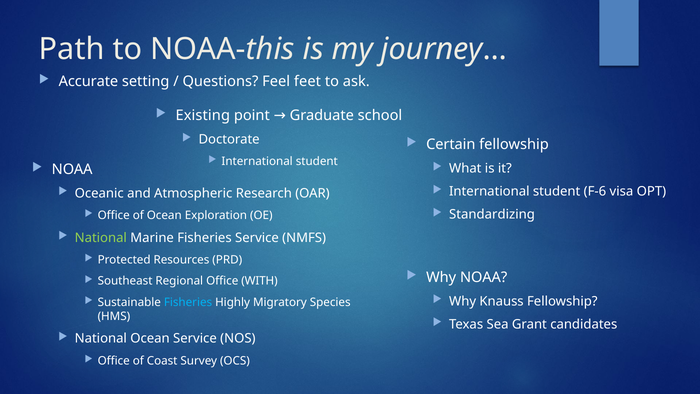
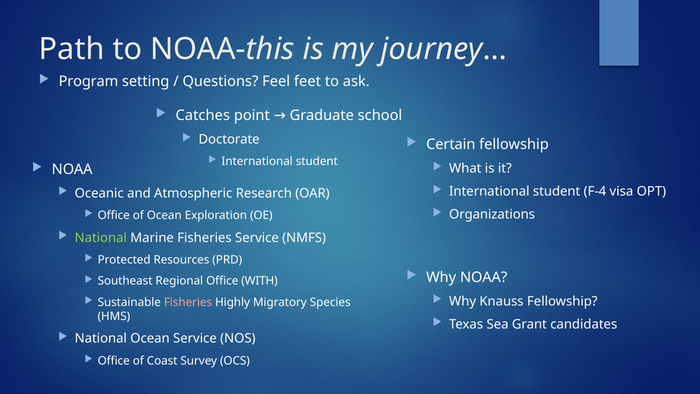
Accurate: Accurate -> Program
Existing: Existing -> Catches
F-6: F-6 -> F-4
Standardizing: Standardizing -> Organizations
Fisheries at (188, 302) colour: light blue -> pink
